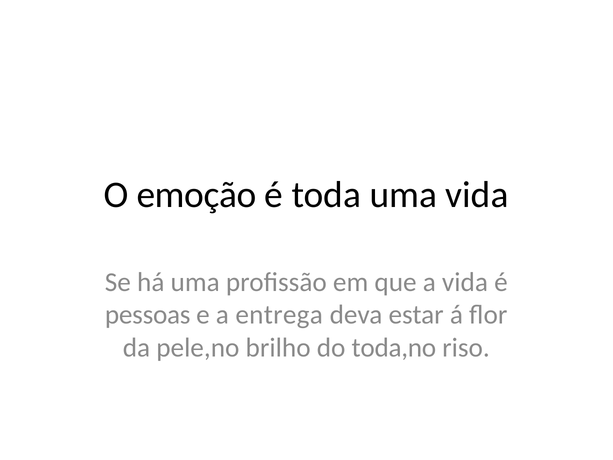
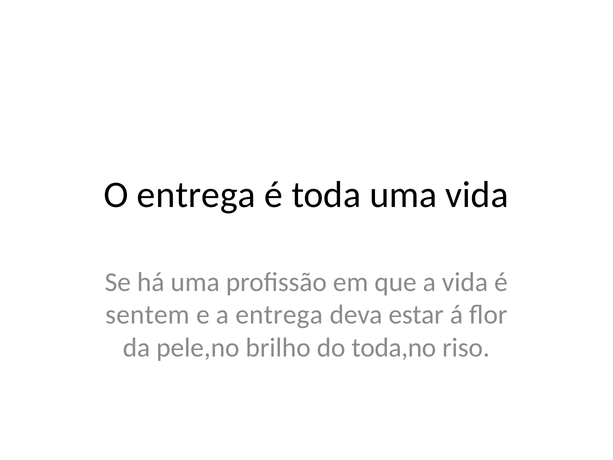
O emoção: emoção -> entrega
pessoas: pessoas -> sentem
